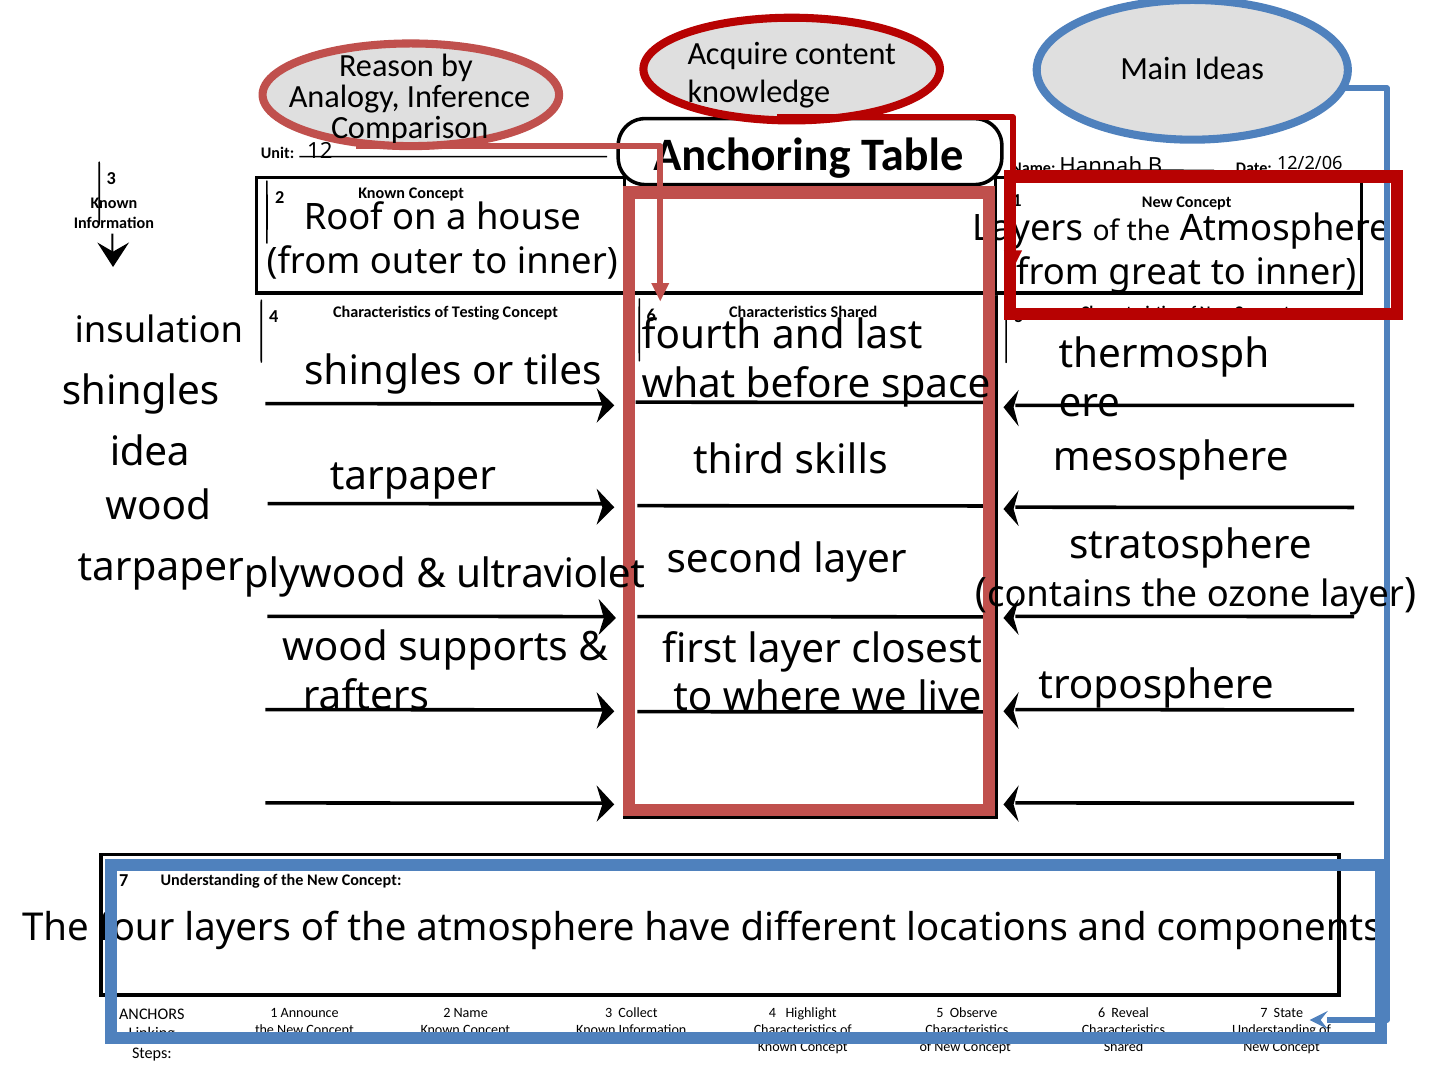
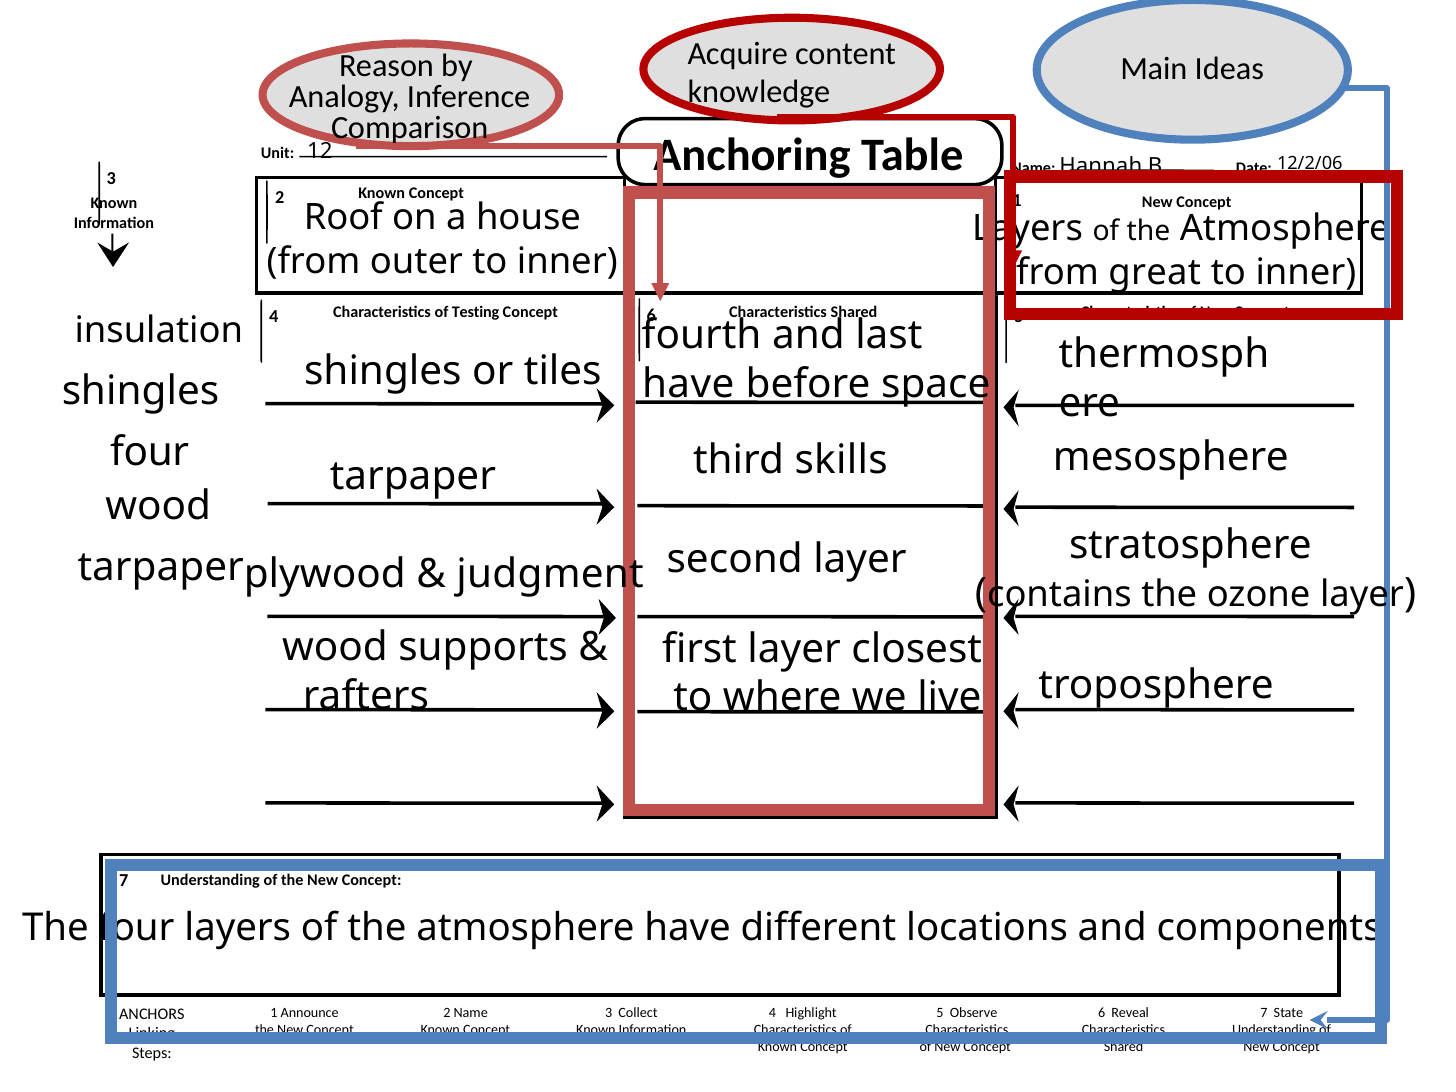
what at (689, 384): what -> have
idea at (150, 453): idea -> four
ultraviolet: ultraviolet -> judgment
